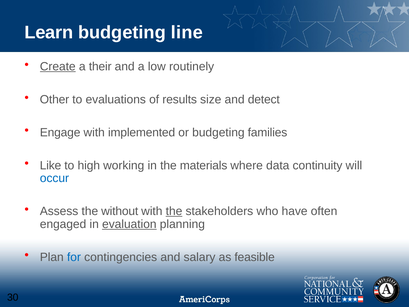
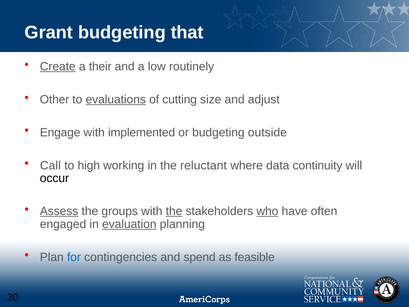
Learn: Learn -> Grant
line: line -> that
evaluations underline: none -> present
results: results -> cutting
detect: detect -> adjust
families: families -> outside
Like: Like -> Call
materials: materials -> reluctant
occur colour: blue -> black
Assess underline: none -> present
without: without -> groups
who underline: none -> present
salary: salary -> spend
